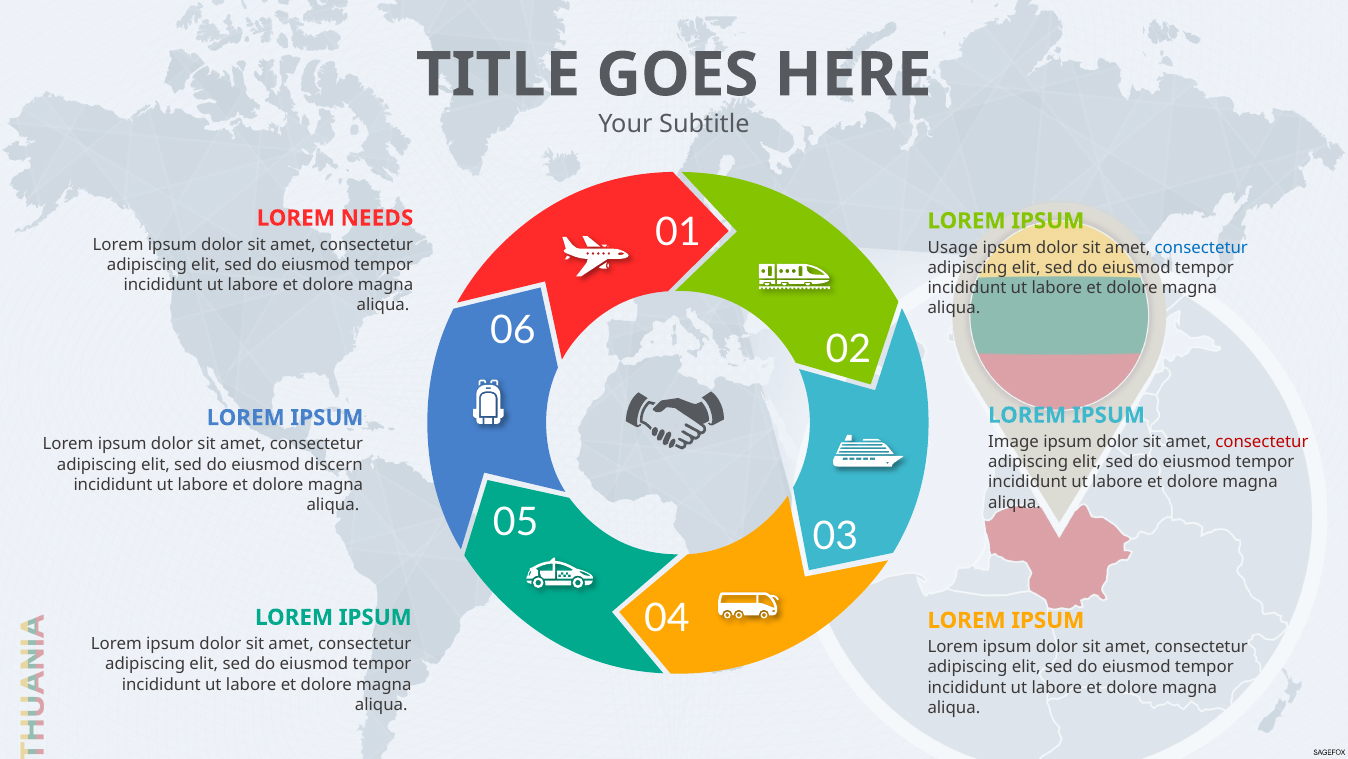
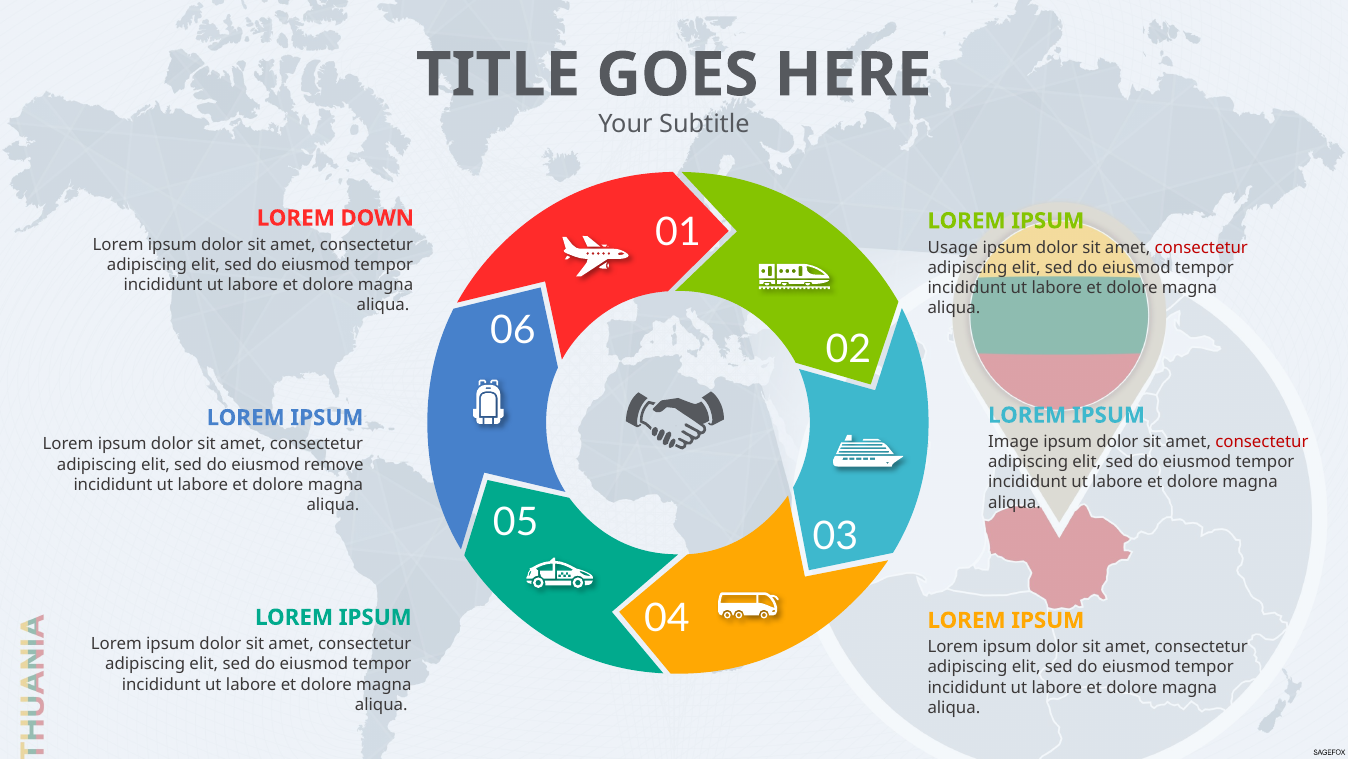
NEEDS: NEEDS -> DOWN
consectetur at (1201, 247) colour: blue -> red
discern: discern -> remove
